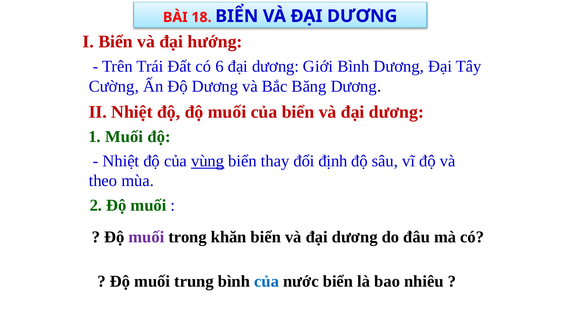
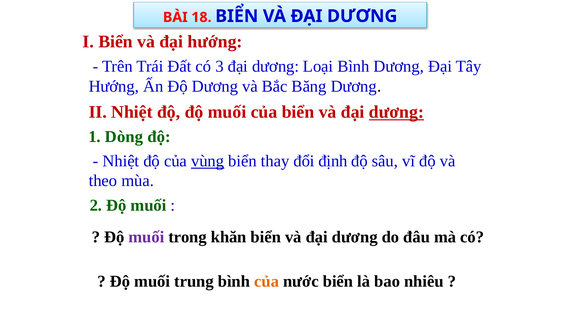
6: 6 -> 3
Giới: Giới -> Loại
Cường at (114, 86): Cường -> Hướng
dương at (396, 112) underline: none -> present
1 Muối: Muối -> Dòng
của at (267, 282) colour: blue -> orange
